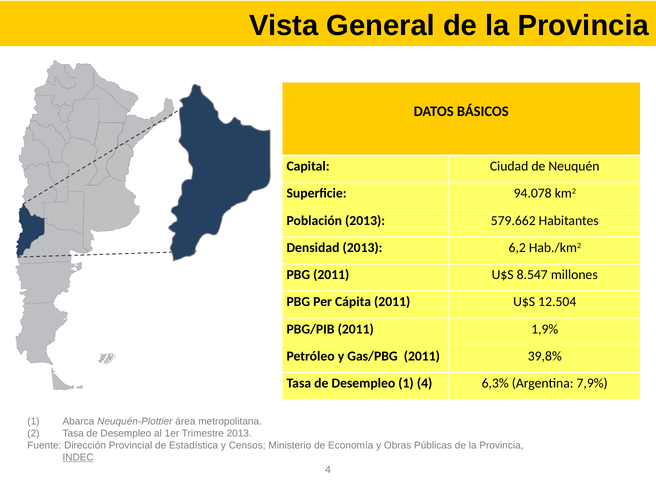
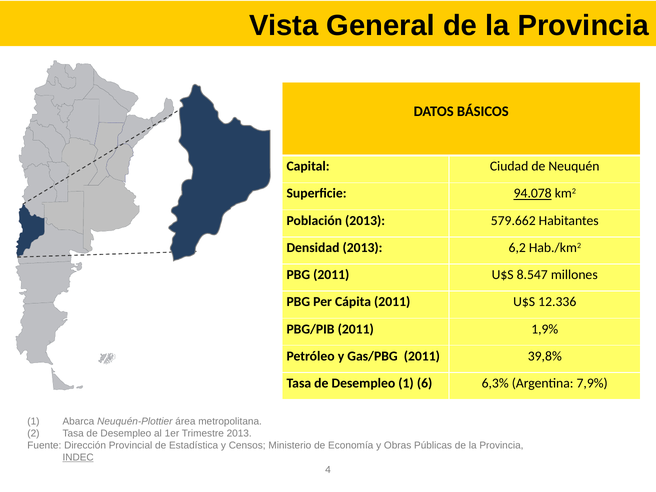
94.078 underline: none -> present
12.504: 12.504 -> 12.336
1 4: 4 -> 6
